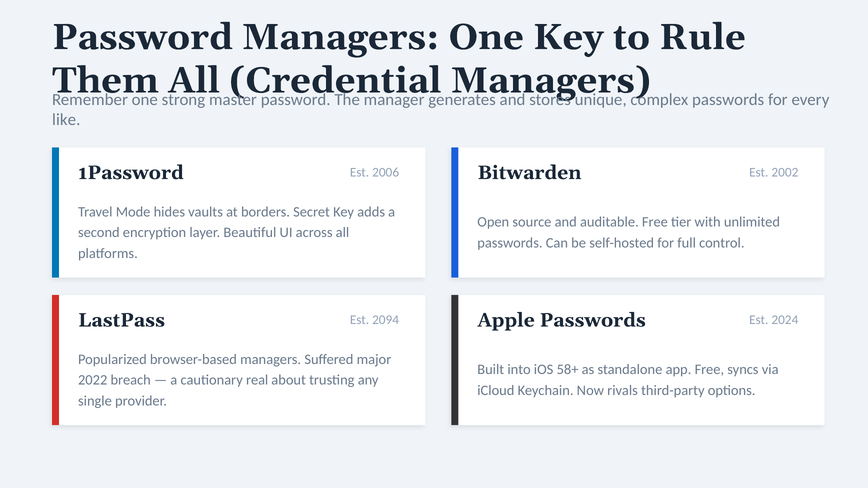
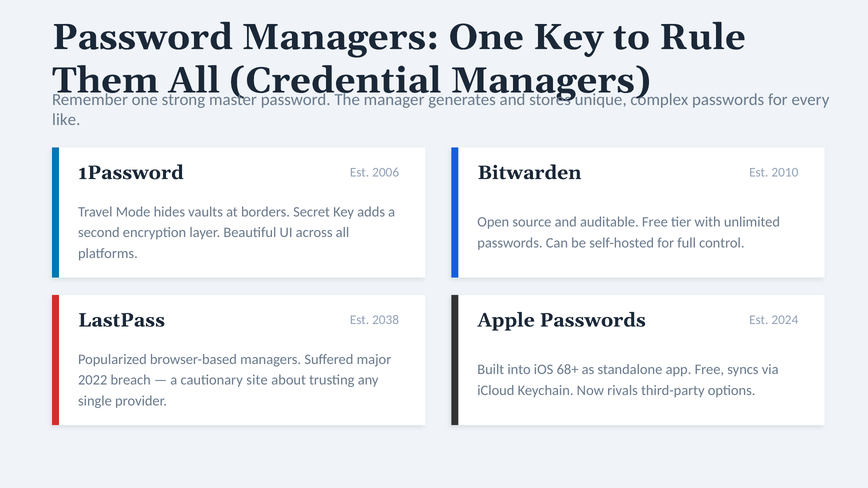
2002: 2002 -> 2010
2094: 2094 -> 2038
58+: 58+ -> 68+
real: real -> site
